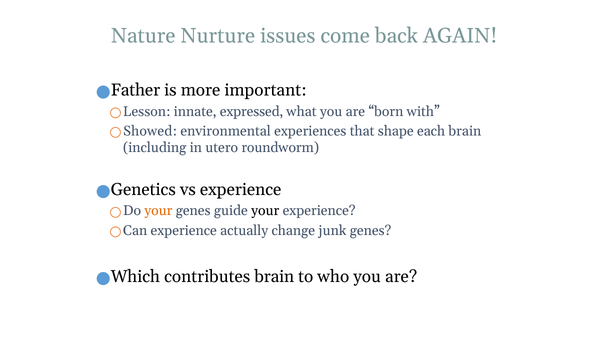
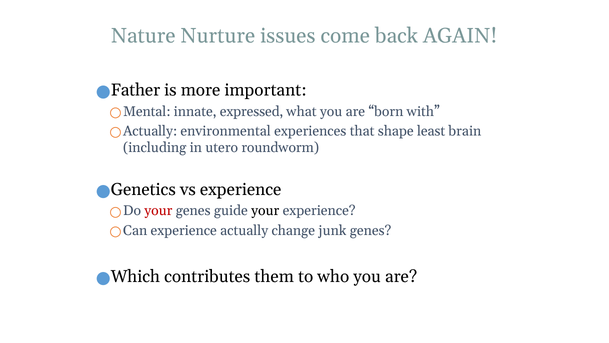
Lesson: Lesson -> Mental
Showed at (150, 131): Showed -> Actually
each: each -> least
your at (158, 211) colour: orange -> red
contributes brain: brain -> them
